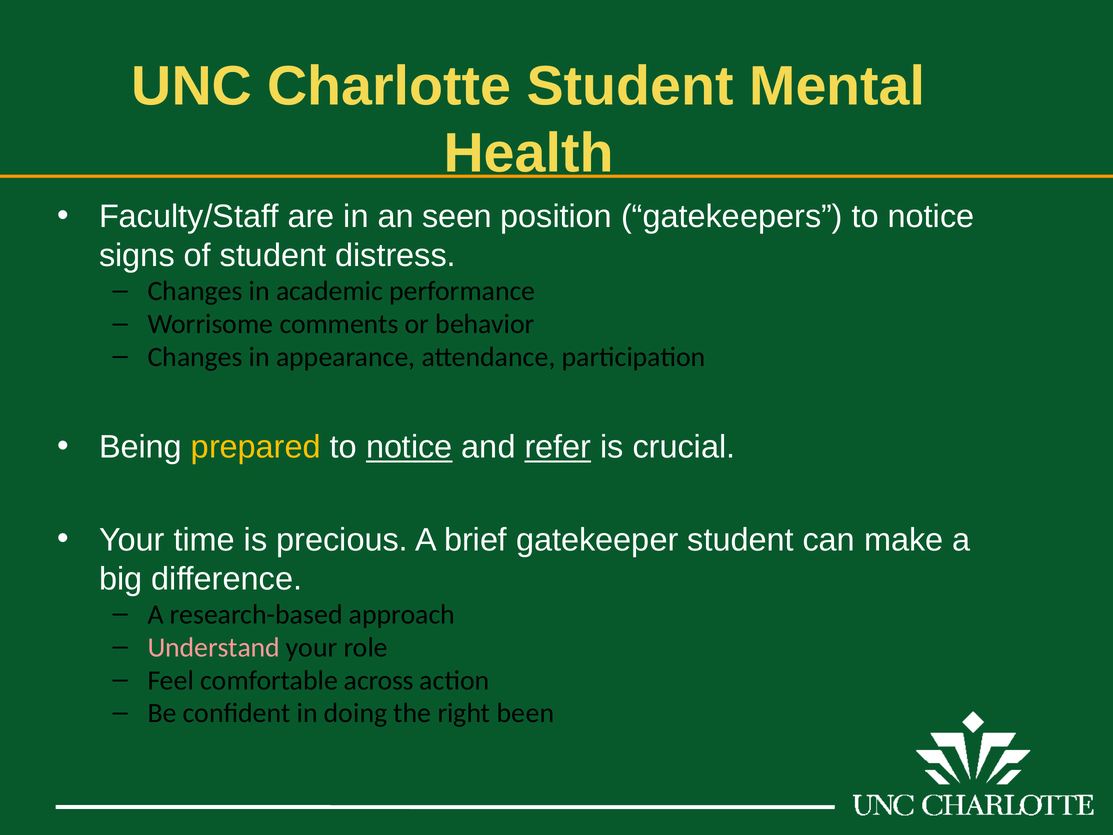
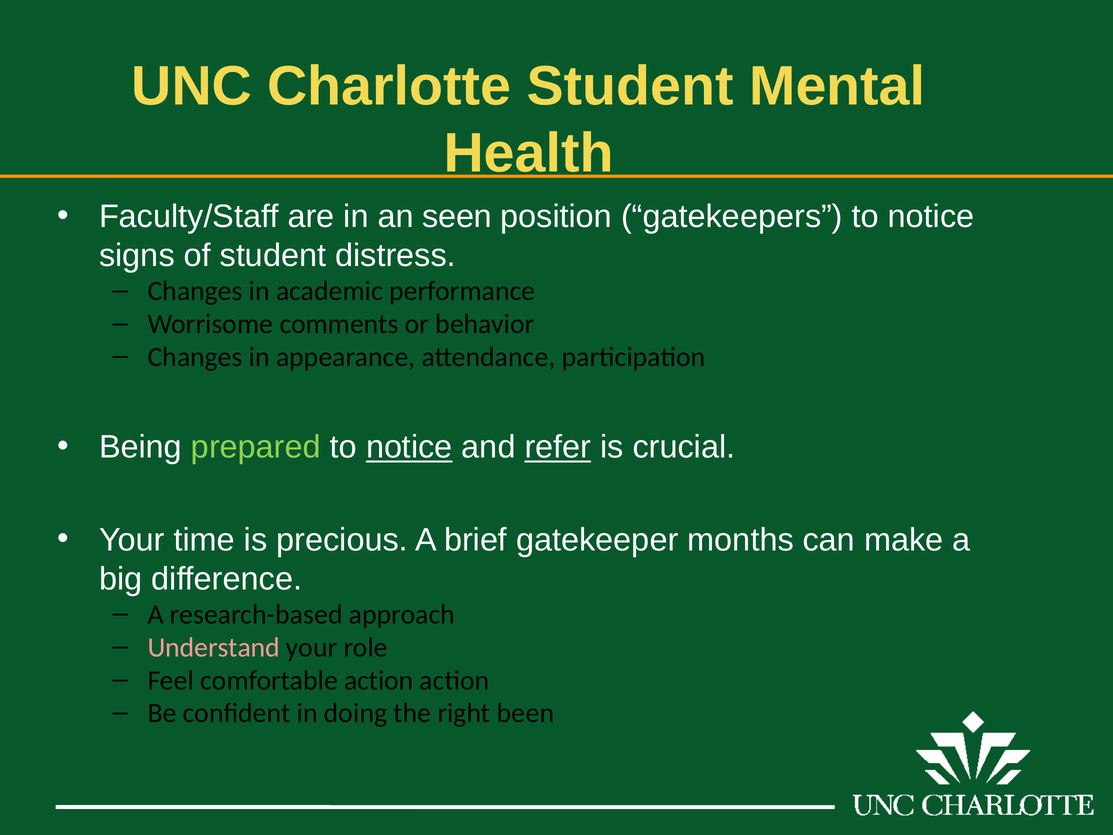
prepared colour: yellow -> light green
gatekeeper student: student -> months
comfortable across: across -> action
